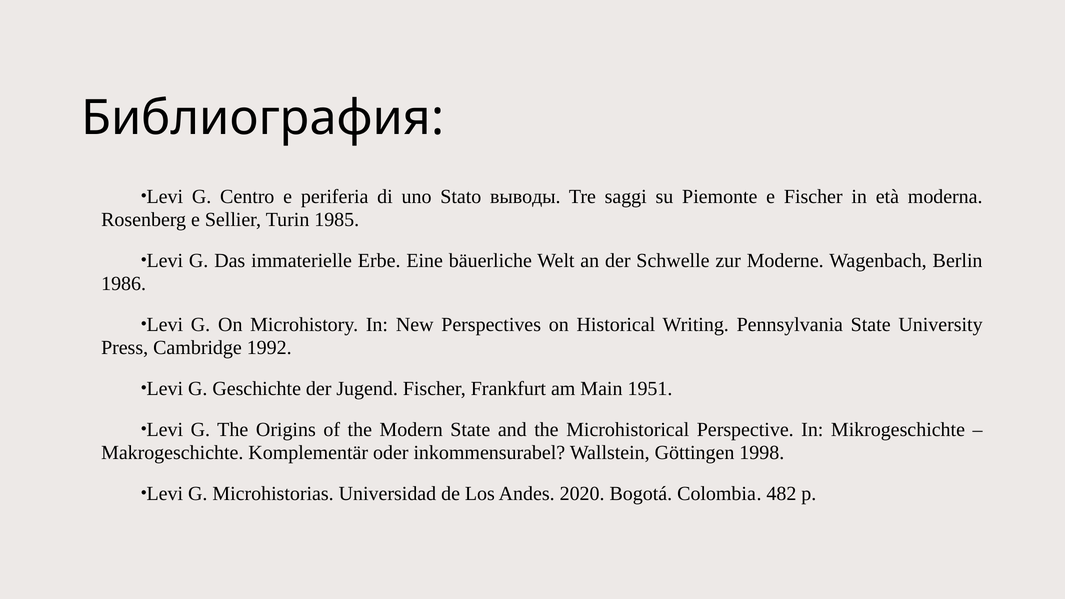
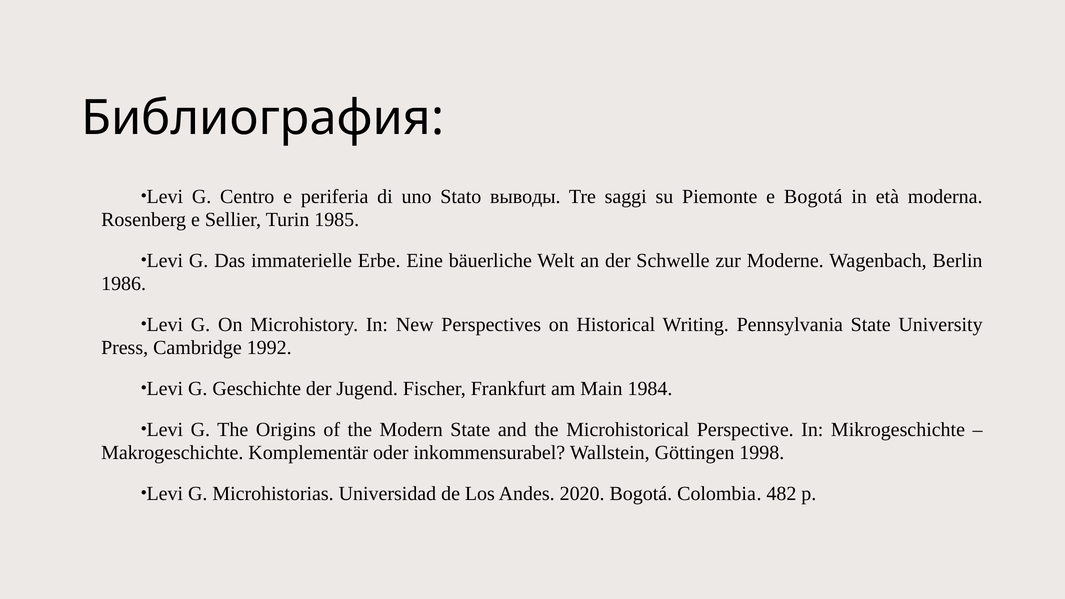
e Fischer: Fischer -> Bogotá
1951: 1951 -> 1984
